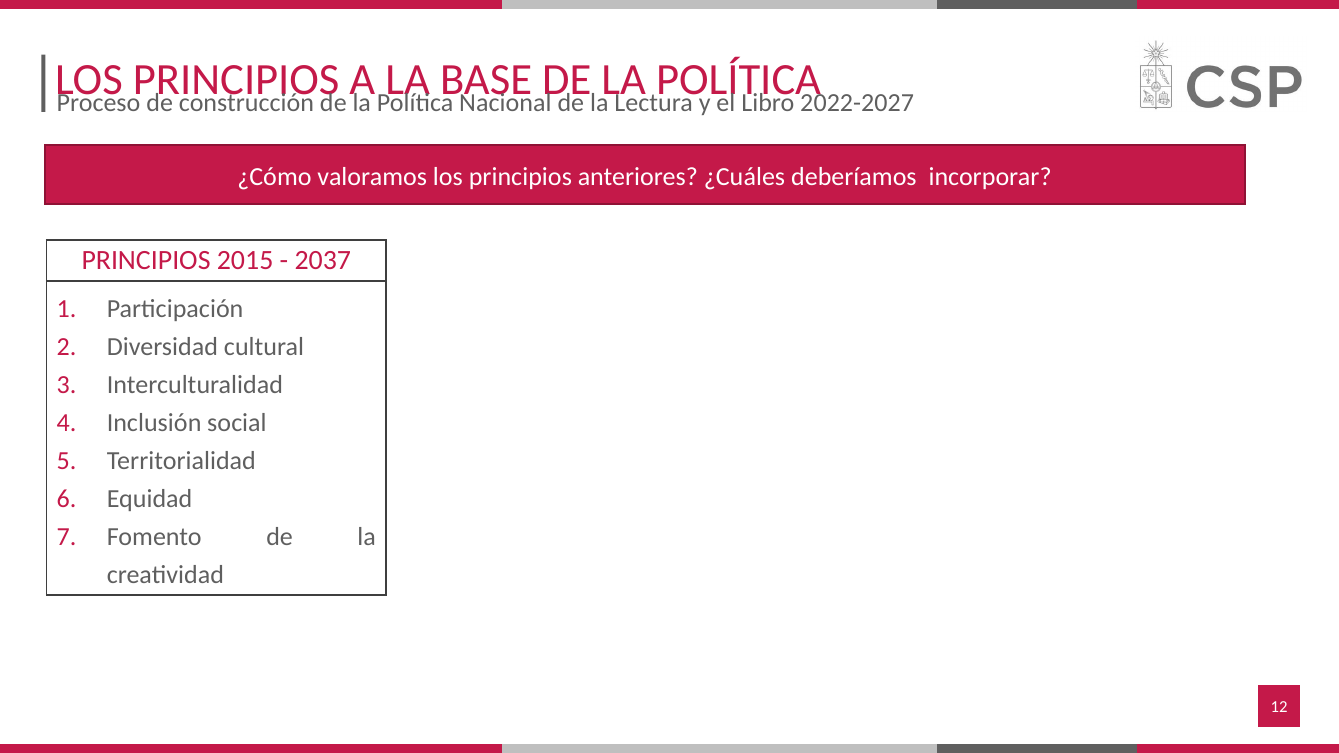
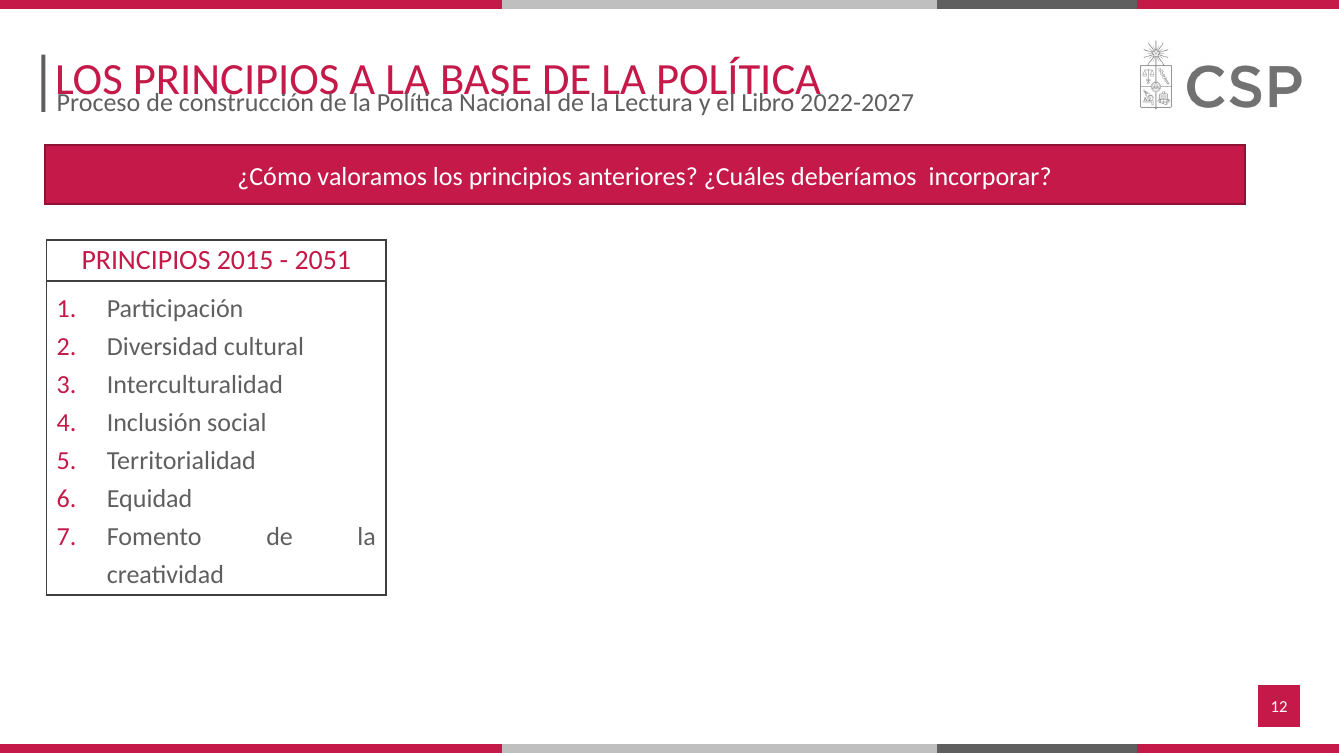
2037: 2037 -> 2051
